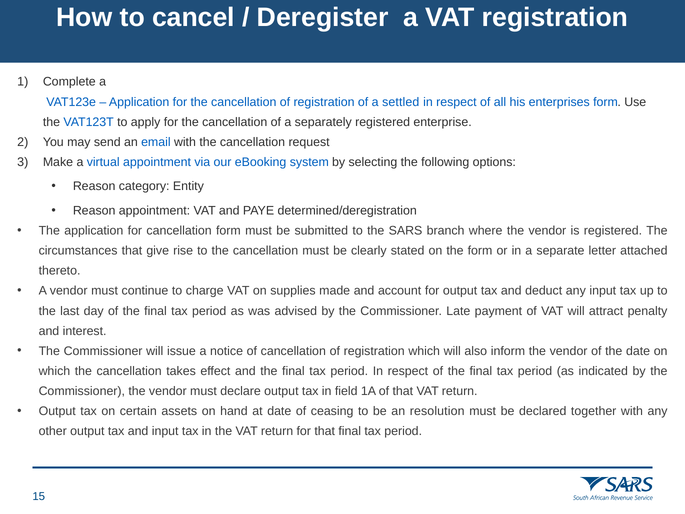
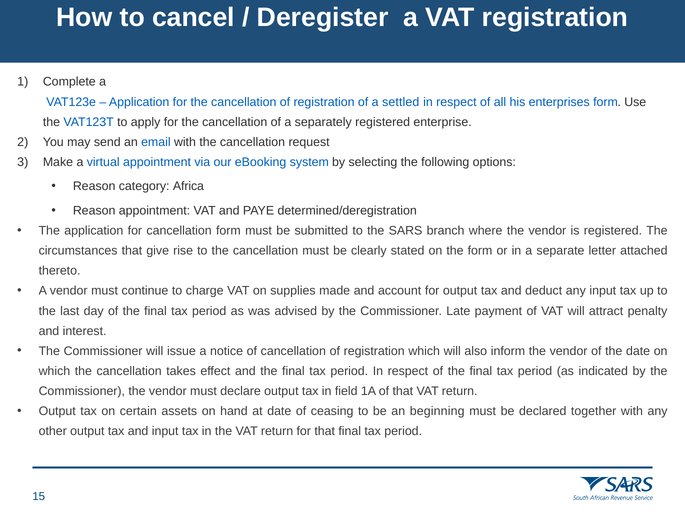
Entity: Entity -> Africa
resolution: resolution -> beginning
